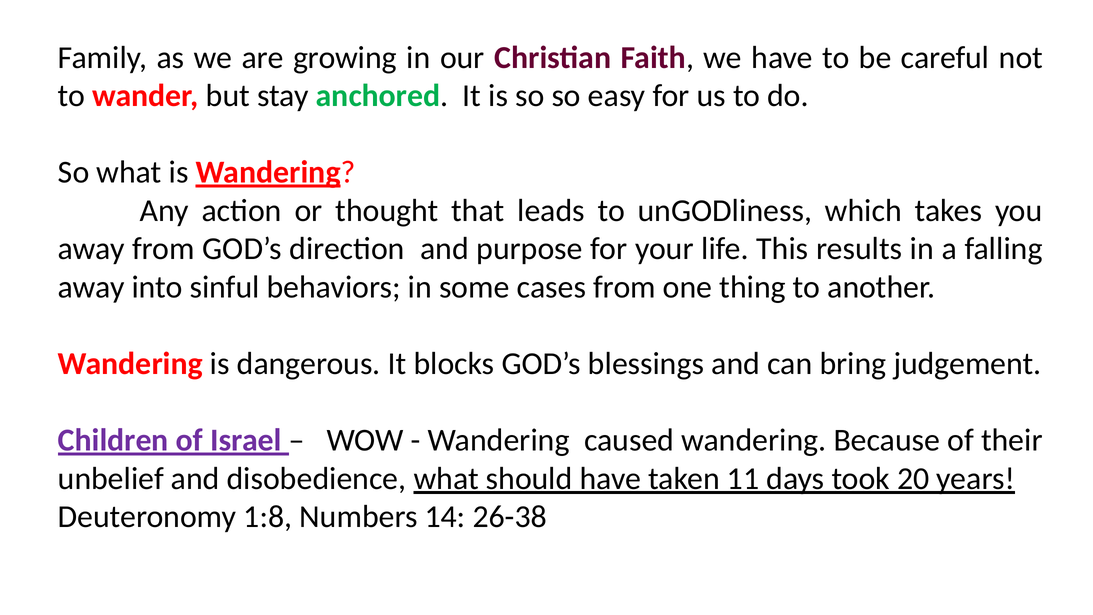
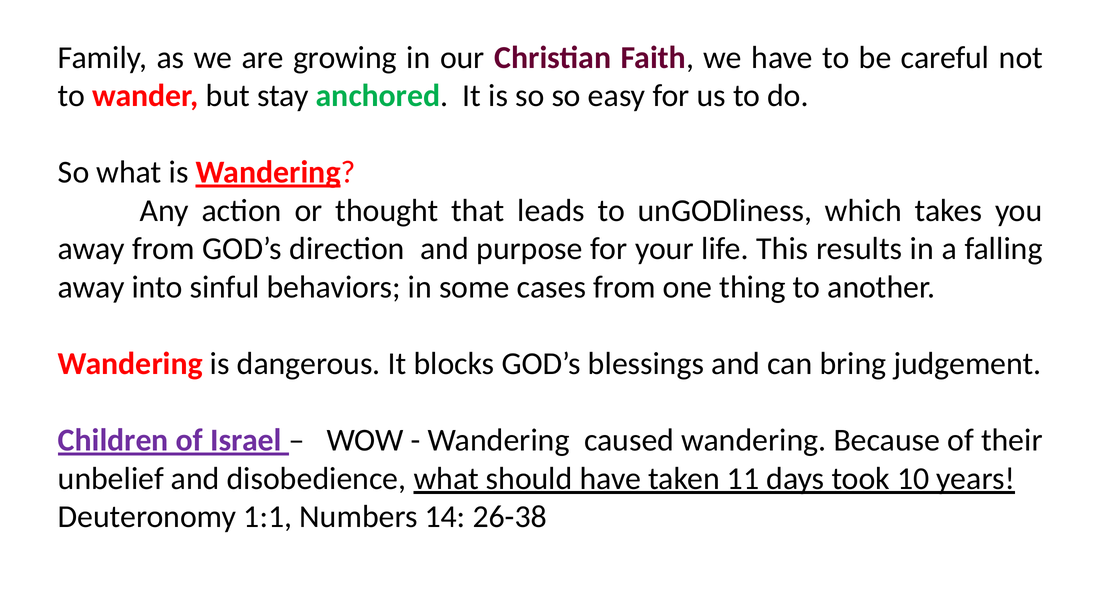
20: 20 -> 10
1:8: 1:8 -> 1:1
